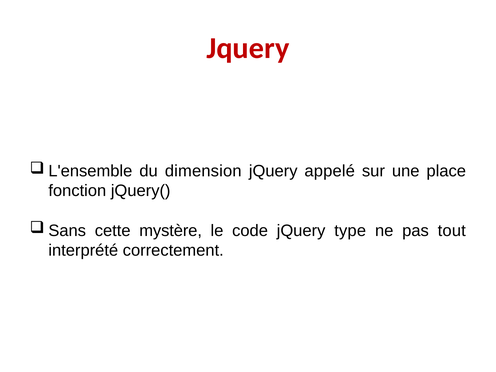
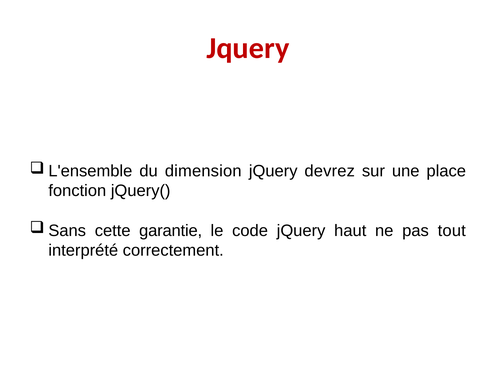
appelé: appelé -> devrez
mystère: mystère -> garantie
type: type -> haut
